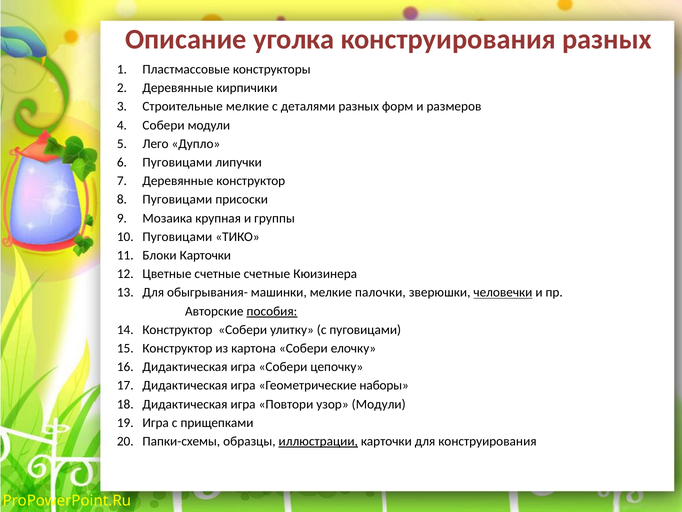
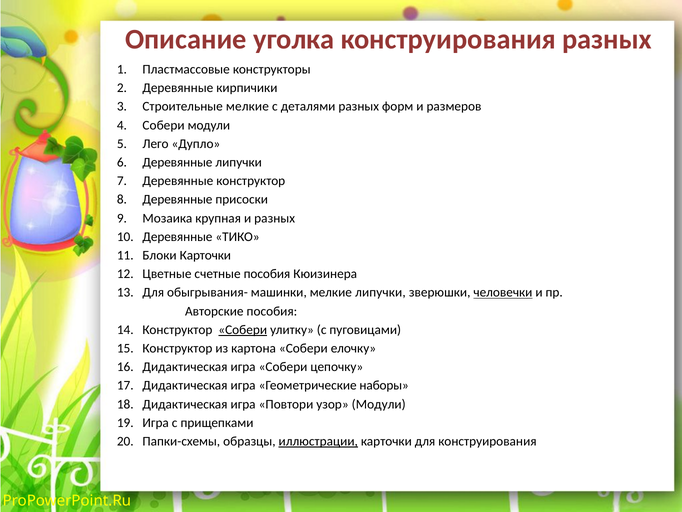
Пуговицами at (177, 162): Пуговицами -> Деревянные
Пуговицами at (177, 199): Пуговицами -> Деревянные
и группы: группы -> разных
Пуговицами at (177, 237): Пуговицами -> Деревянные
счетные счетные: счетные -> пособия
мелкие палочки: палочки -> липучки
пособия at (272, 311) underline: present -> none
Собери at (243, 329) underline: none -> present
